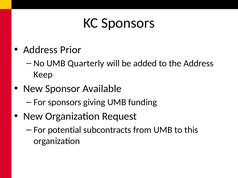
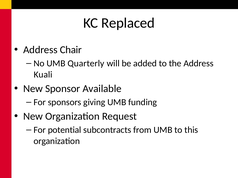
KC Sponsors: Sponsors -> Replaced
Prior: Prior -> Chair
Keep: Keep -> Kuali
